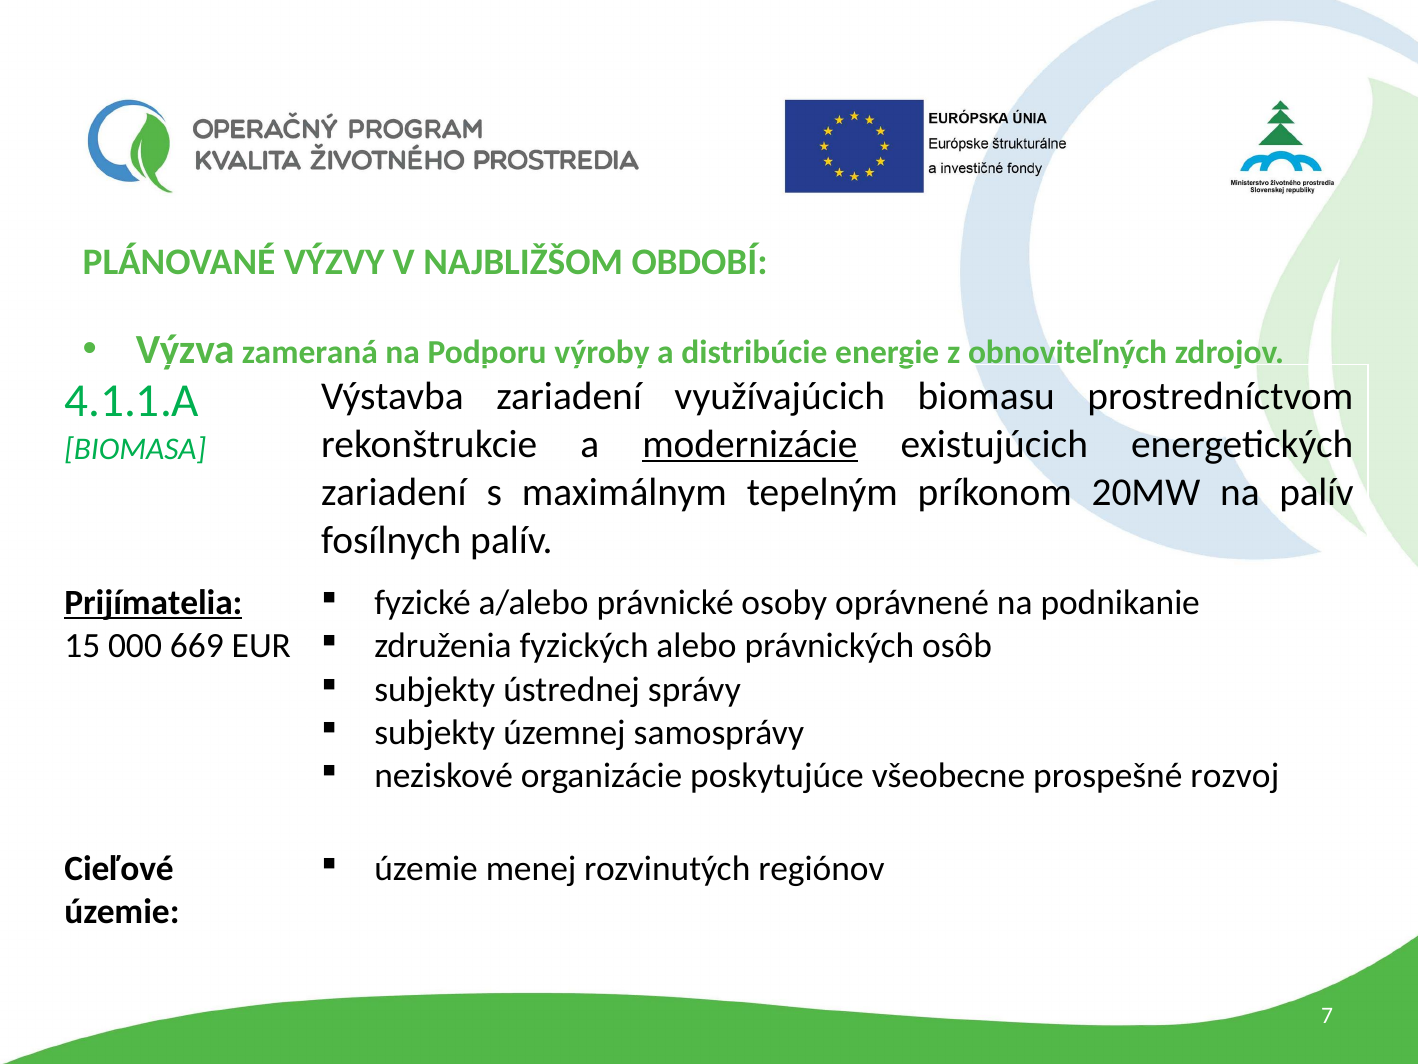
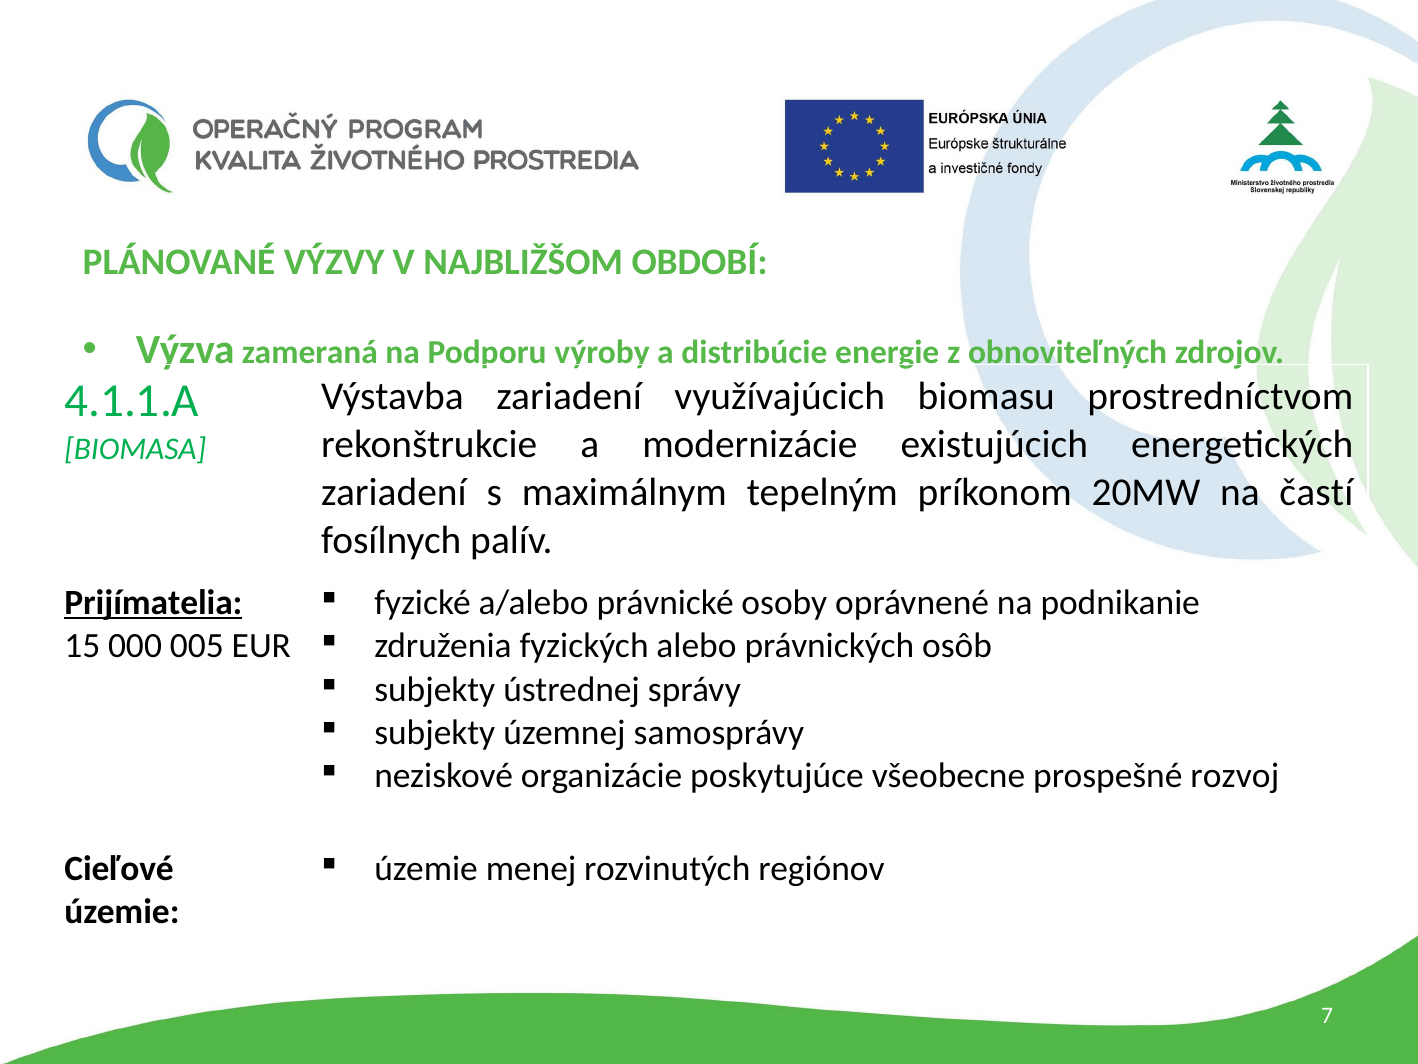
modernizácie underline: present -> none
na palív: palív -> častí
669: 669 -> 005
